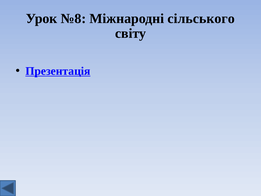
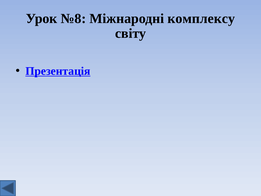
сільського: сільського -> комплексу
